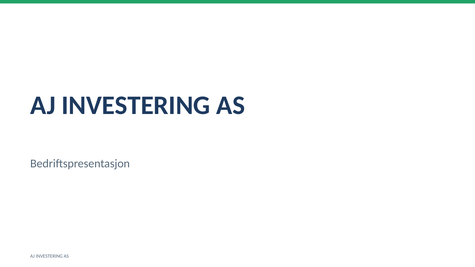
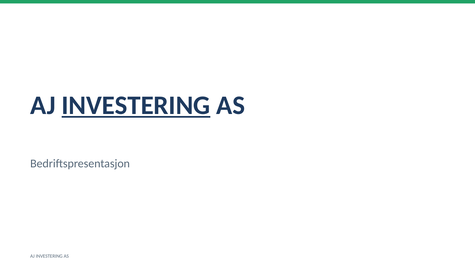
INVESTERING at (136, 105) underline: none -> present
